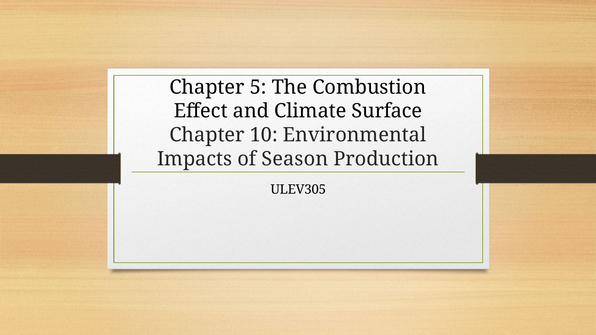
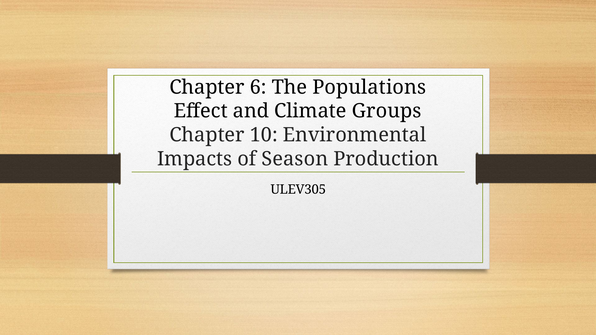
5: 5 -> 6
Combustion: Combustion -> Populations
Surface: Surface -> Groups
